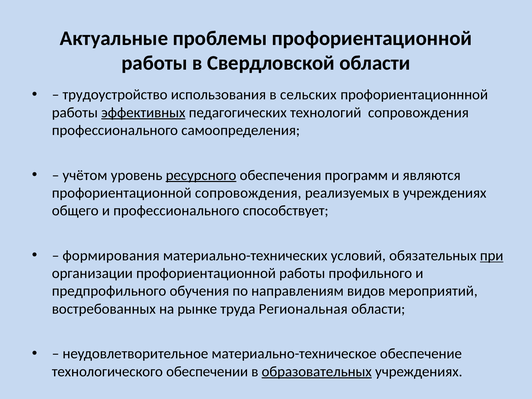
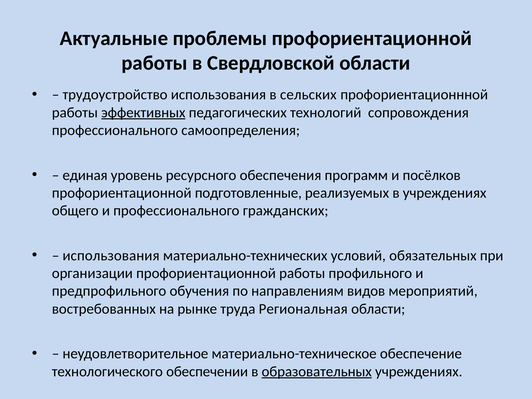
учётом: учётом -> единая
ресурсного underline: present -> none
являются: являются -> посёлков
профориентационной сопровождения: сопровождения -> подготовленные
способствует: способствует -> гражданских
формирования at (111, 256): формирования -> использования
при underline: present -> none
